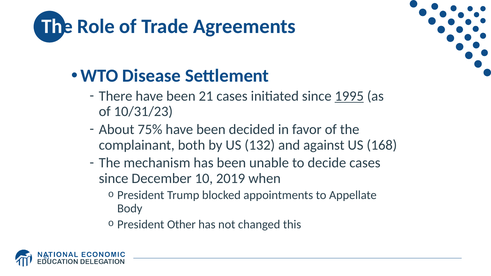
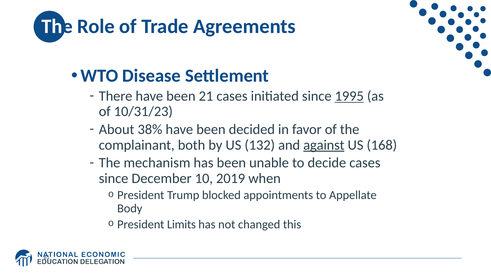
75%: 75% -> 38%
against underline: none -> present
Other: Other -> Limits
